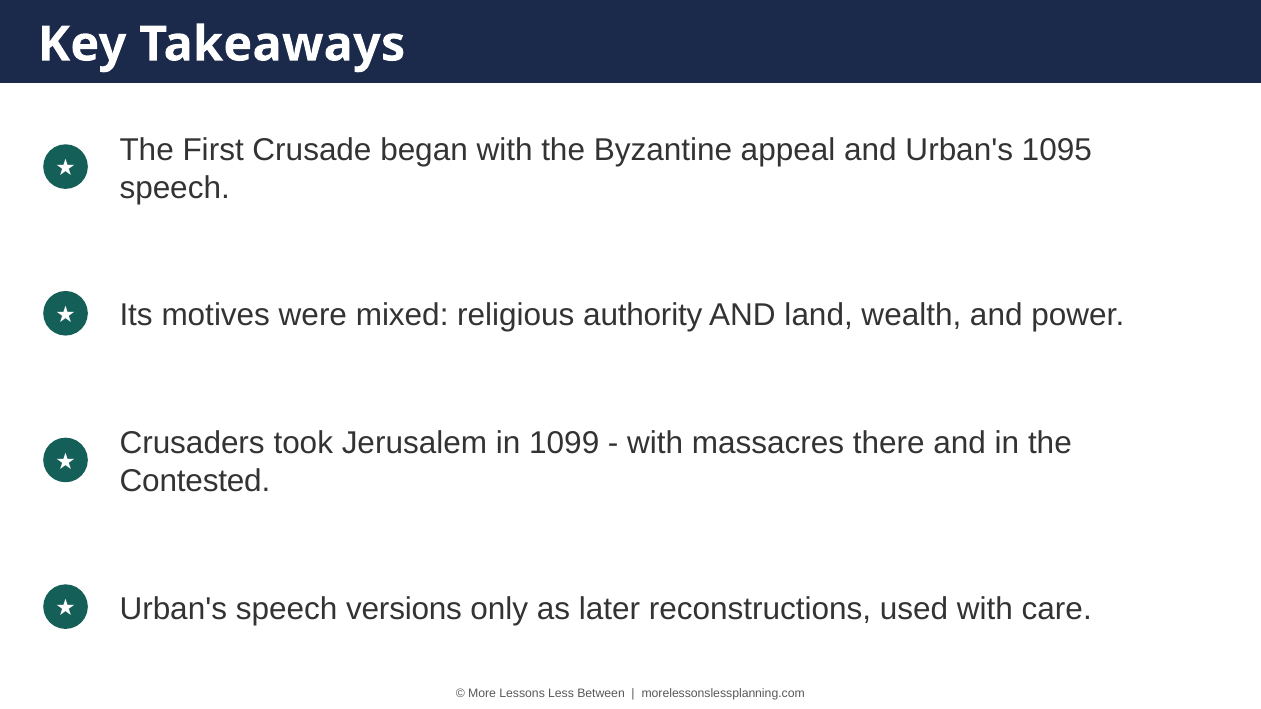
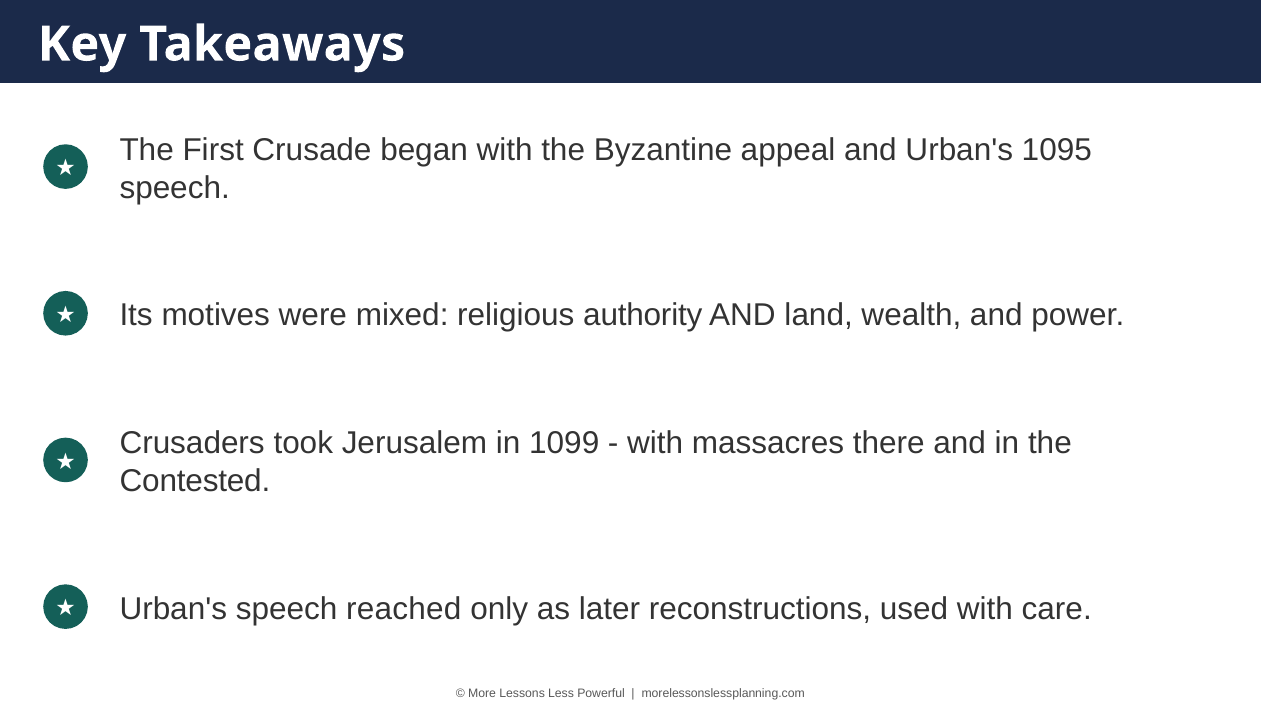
versions: versions -> reached
Between: Between -> Powerful
